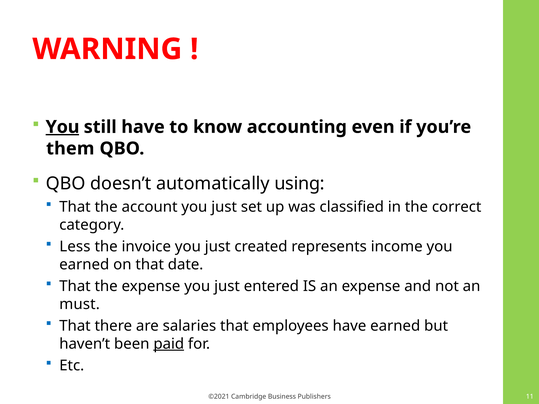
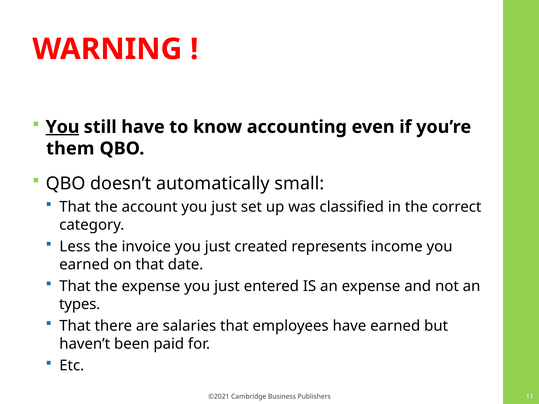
using: using -> small
must: must -> types
paid underline: present -> none
